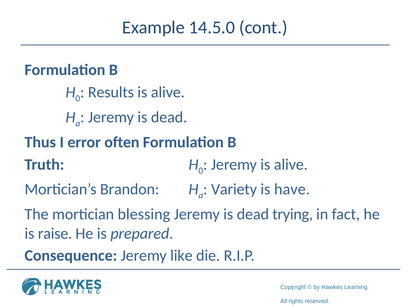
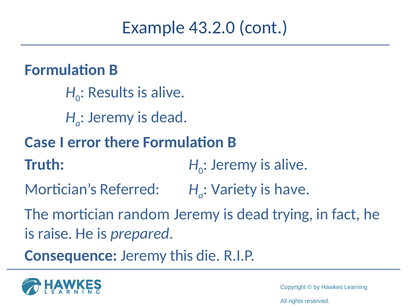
14.5.0: 14.5.0 -> 43.2.0
Thus: Thus -> Case
often: often -> there
Brandon: Brandon -> Referred
blessing: blessing -> random
like: like -> this
